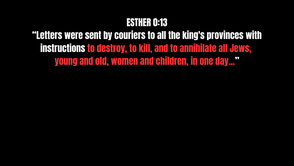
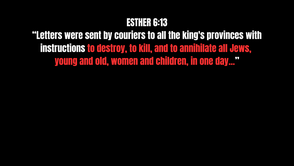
0:13: 0:13 -> 6:13
